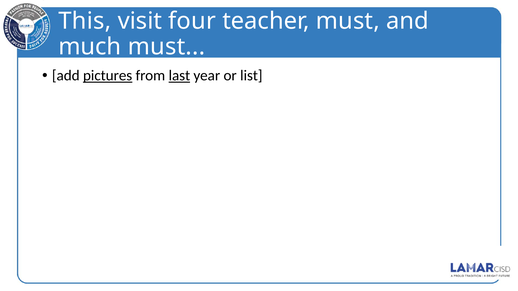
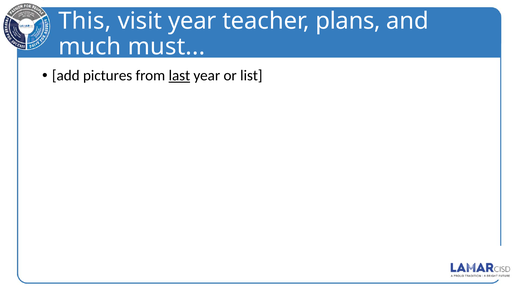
visit four: four -> year
teacher must: must -> plans
pictures underline: present -> none
